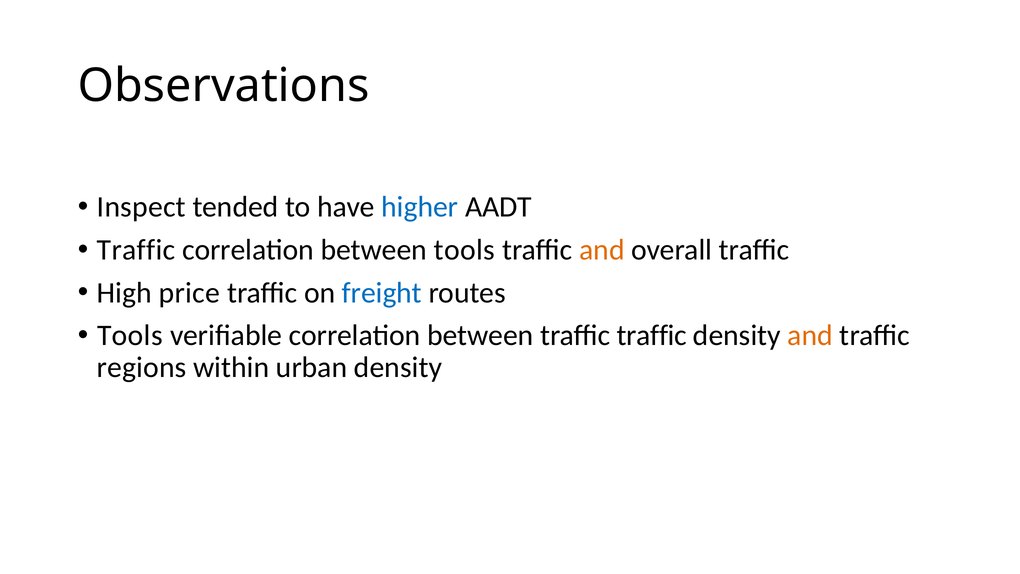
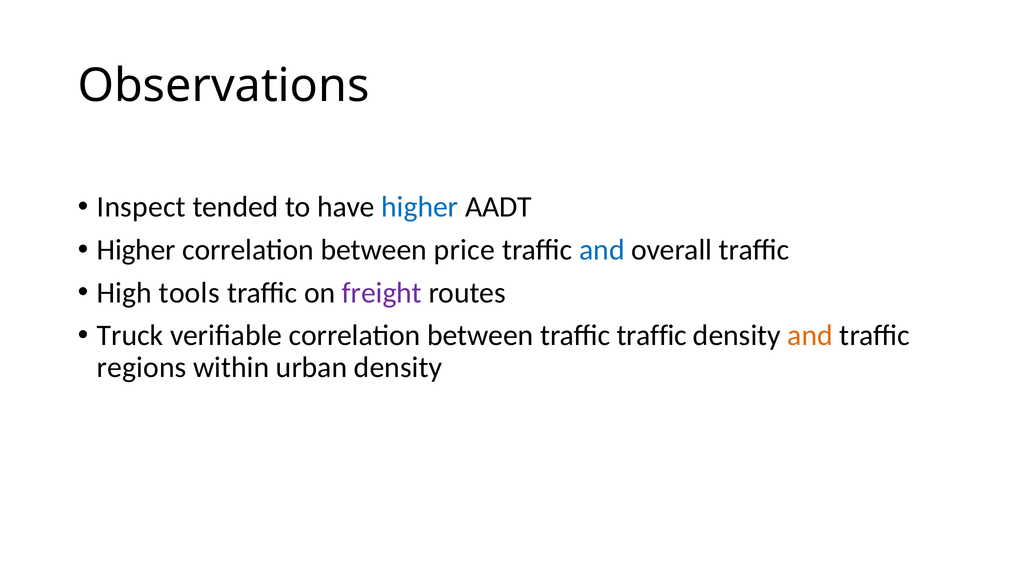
Traffic at (136, 250): Traffic -> Higher
between tools: tools -> price
and at (602, 250) colour: orange -> blue
price: price -> tools
freight colour: blue -> purple
Tools at (130, 335): Tools -> Truck
